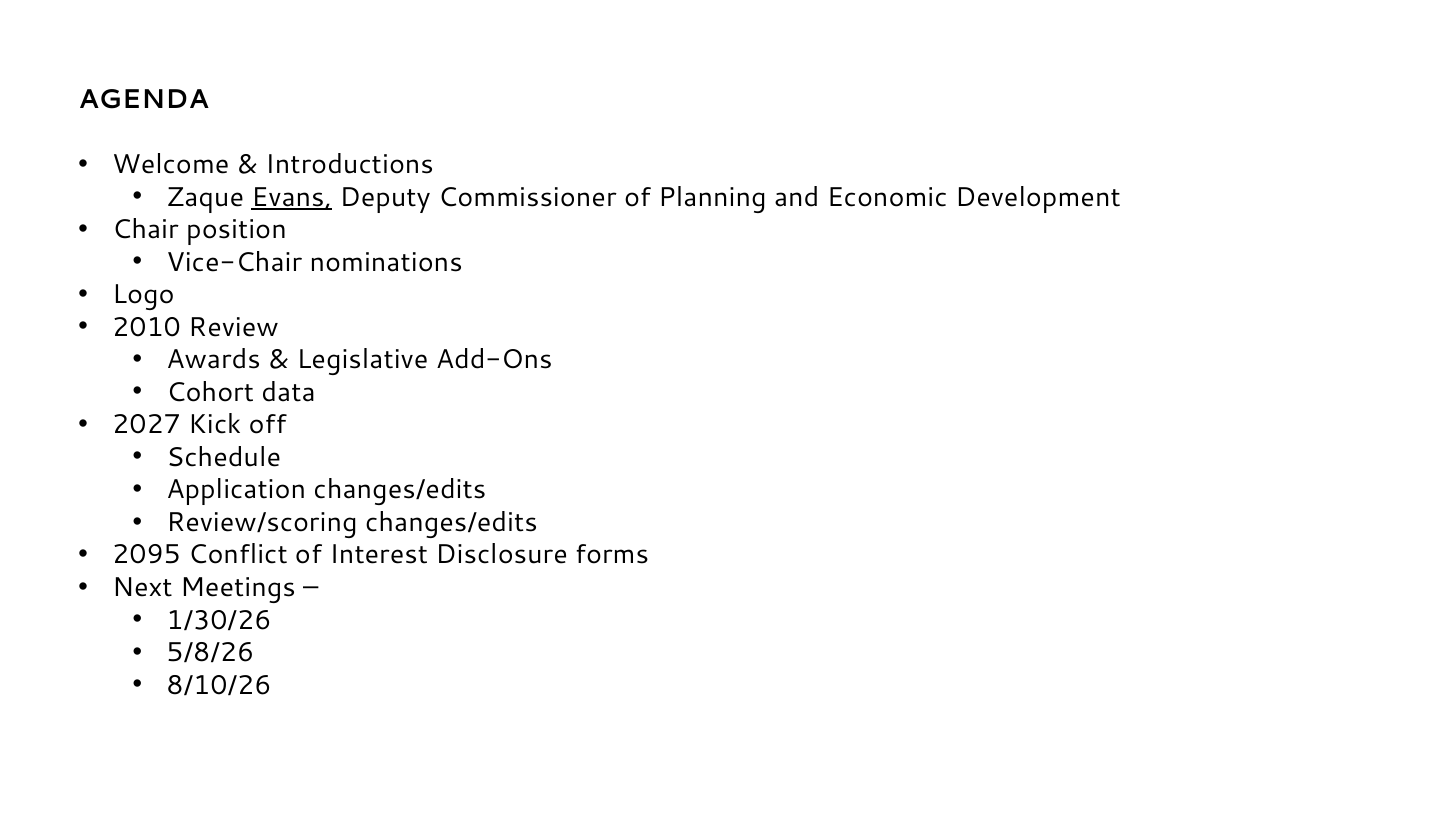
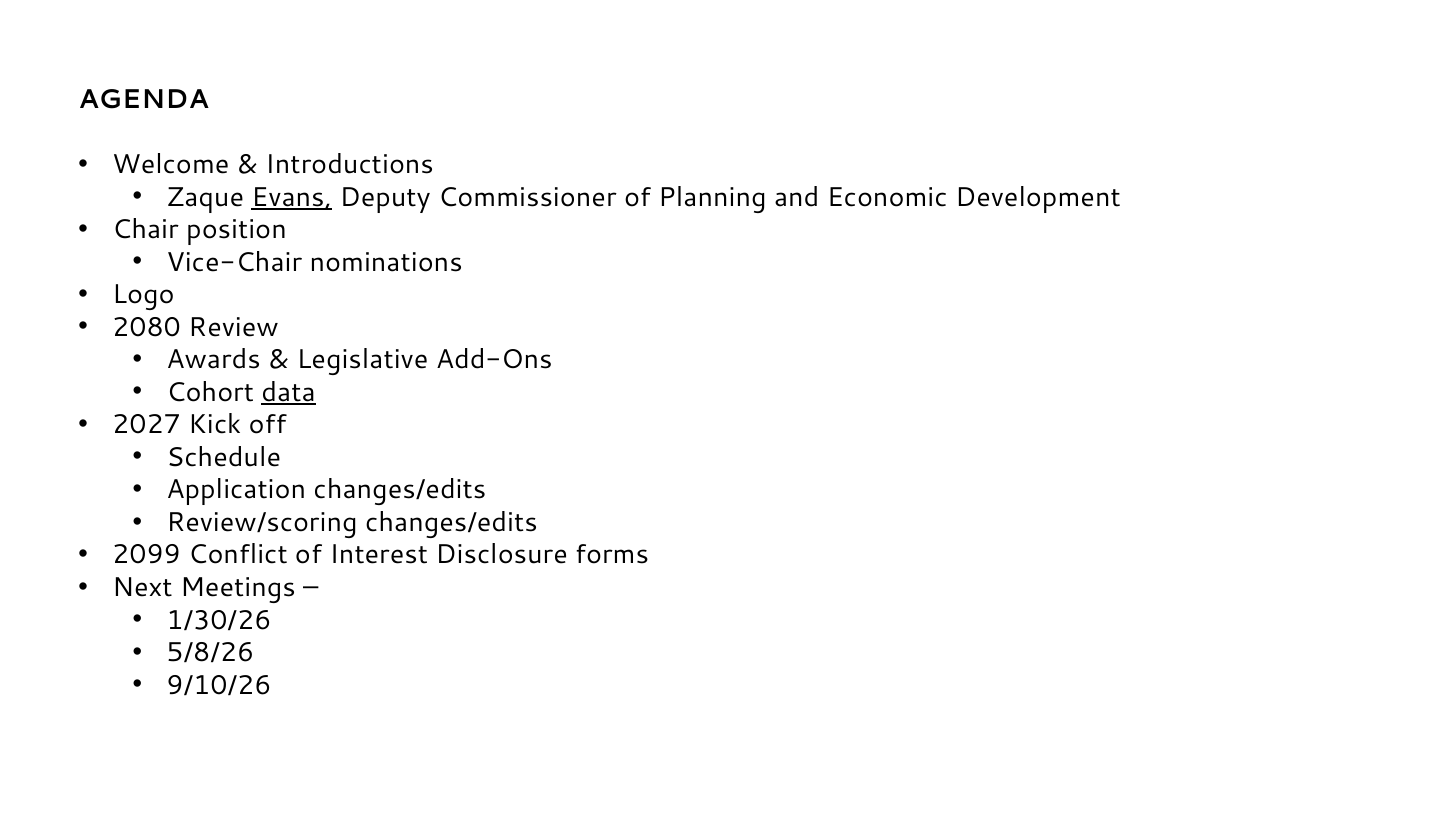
2010: 2010 -> 2080
data underline: none -> present
2095: 2095 -> 2099
8/10/26: 8/10/26 -> 9/10/26
